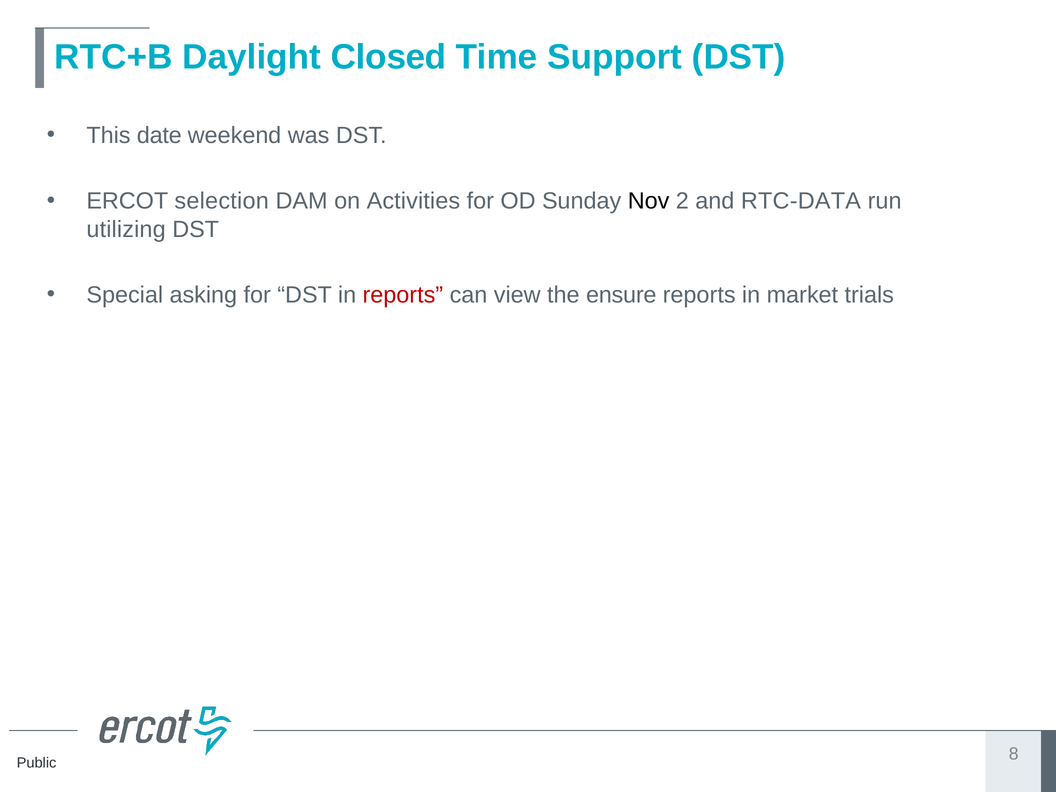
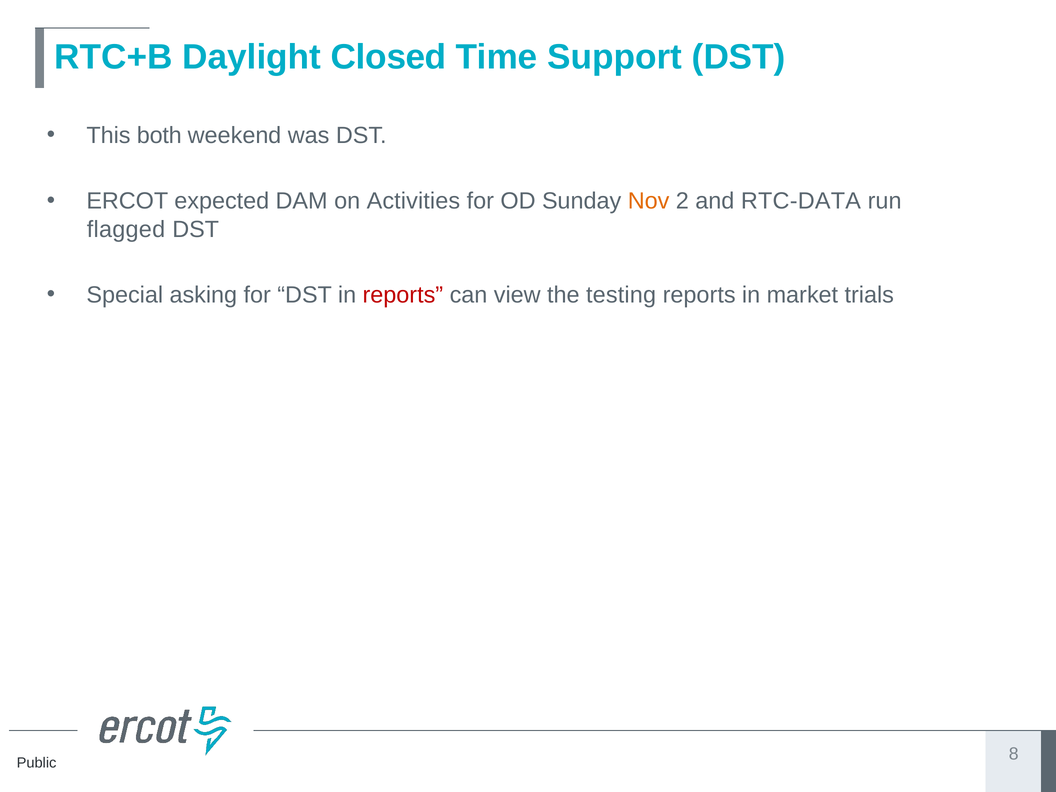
date: date -> both
selection: selection -> expected
Nov colour: black -> orange
utilizing: utilizing -> flagged
ensure: ensure -> testing
